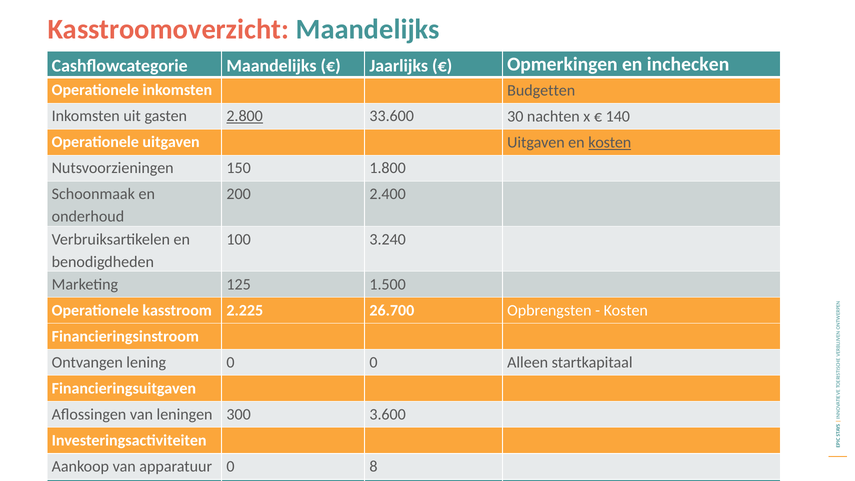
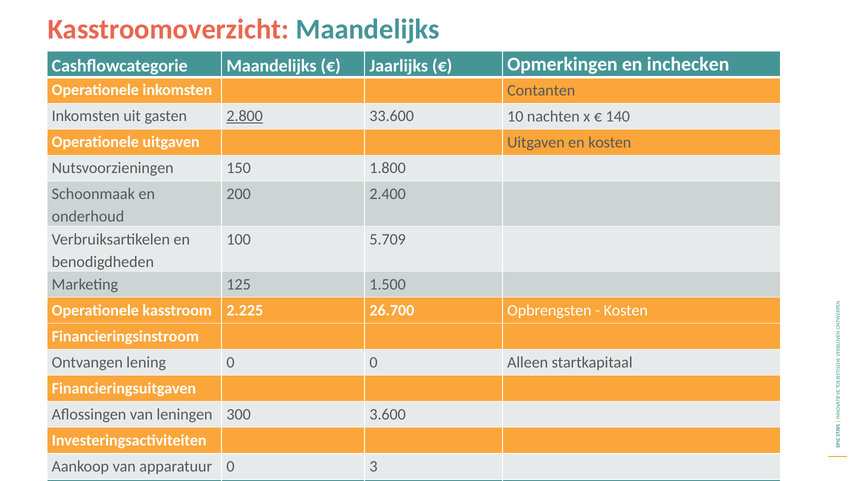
Budgetten: Budgetten -> Contanten
30: 30 -> 10
kosten at (610, 142) underline: present -> none
3.240: 3.240 -> 5.709
8: 8 -> 3
